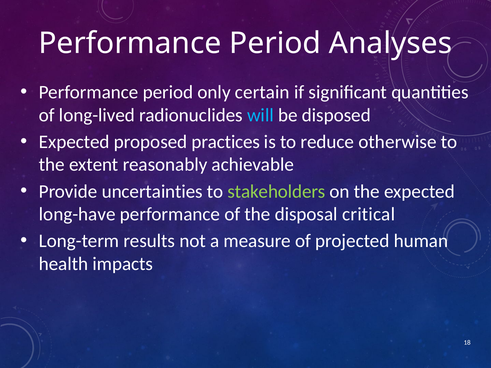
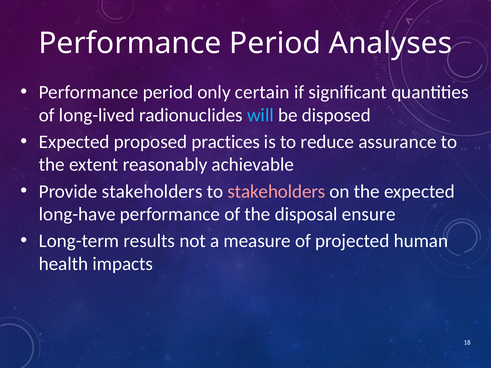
otherwise: otherwise -> assurance
Provide uncertainties: uncertainties -> stakeholders
stakeholders at (276, 192) colour: light green -> pink
critical: critical -> ensure
